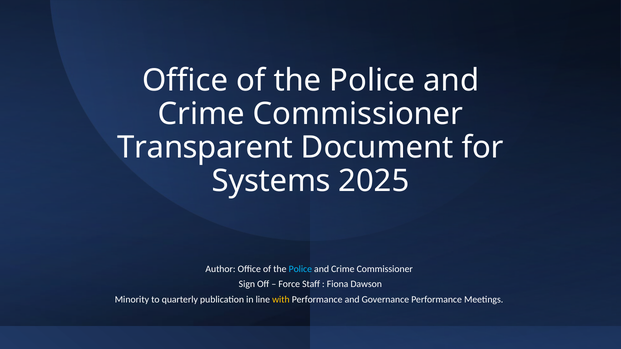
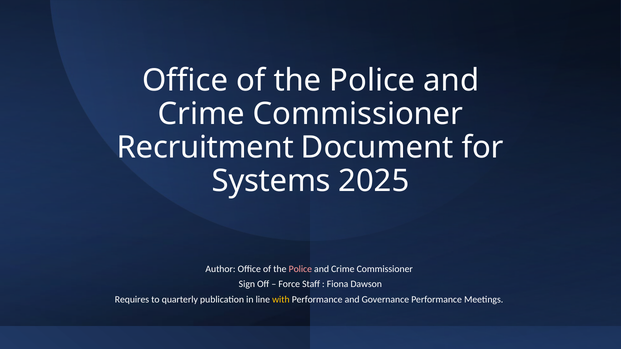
Transparent: Transparent -> Recruitment
Police at (300, 269) colour: light blue -> pink
Minority: Minority -> Requires
